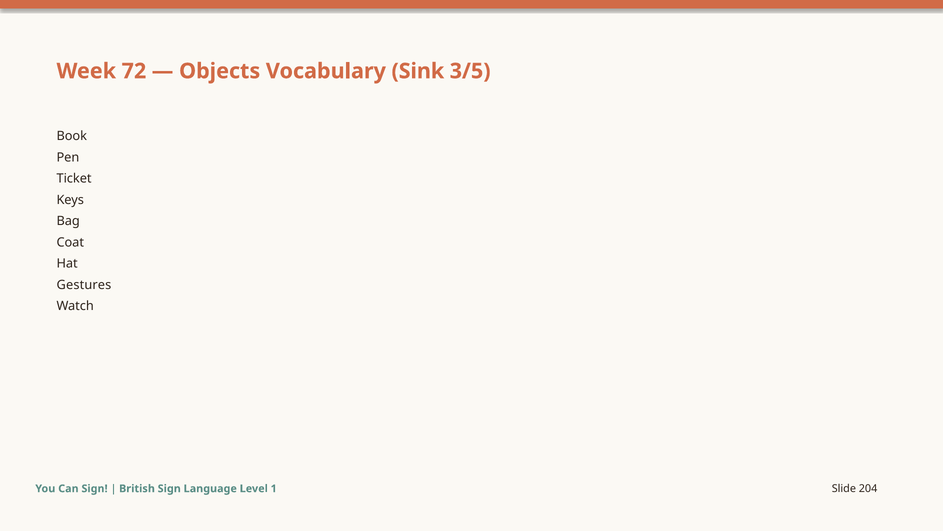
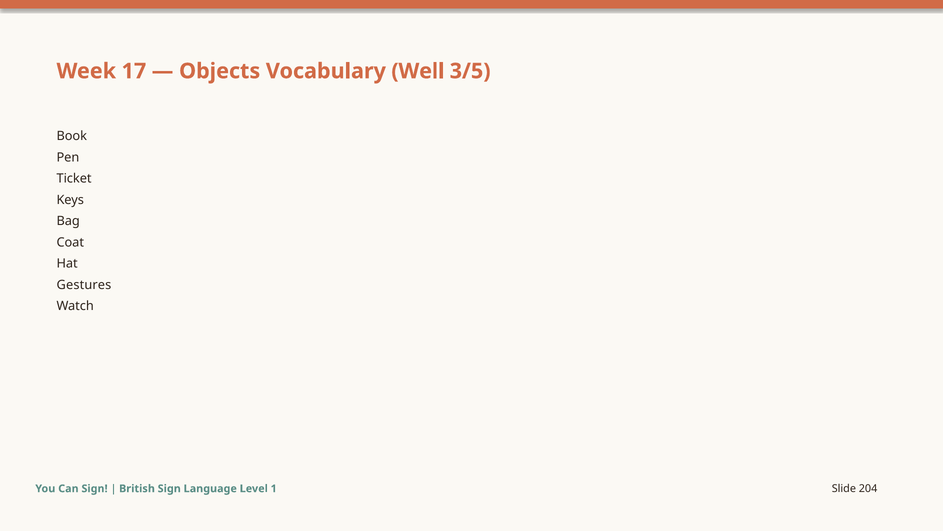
72: 72 -> 17
Sink: Sink -> Well
